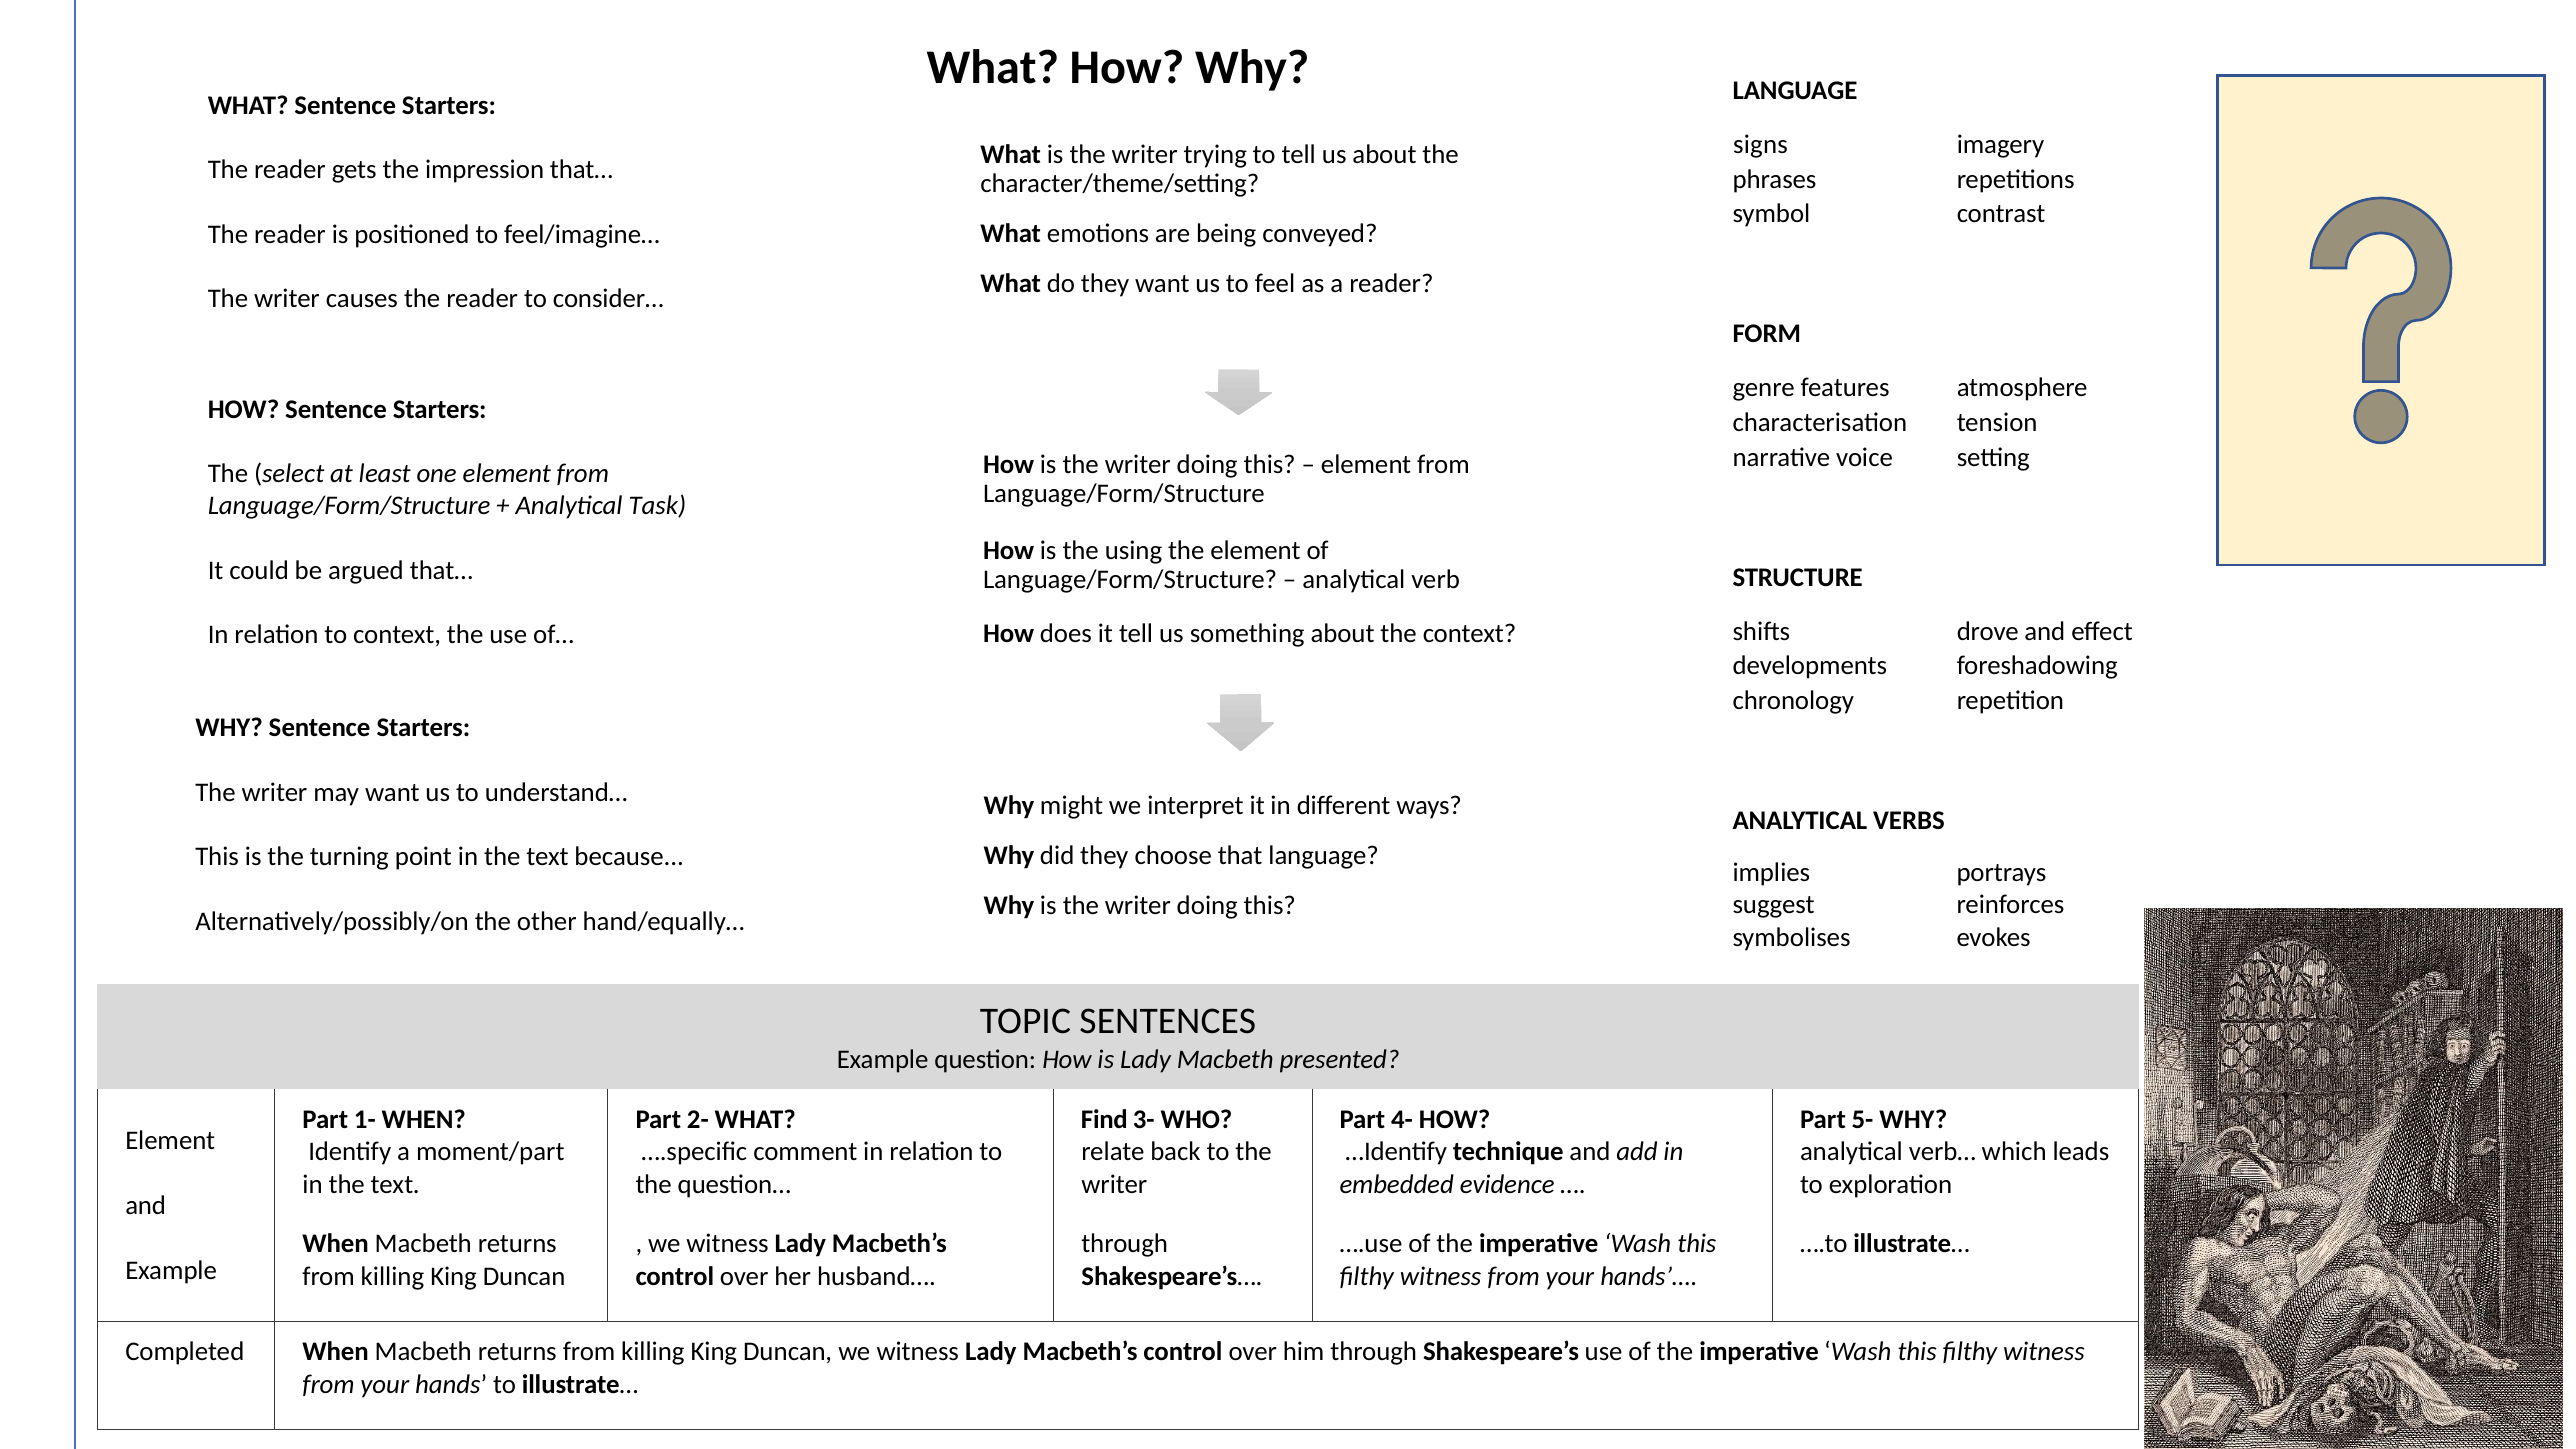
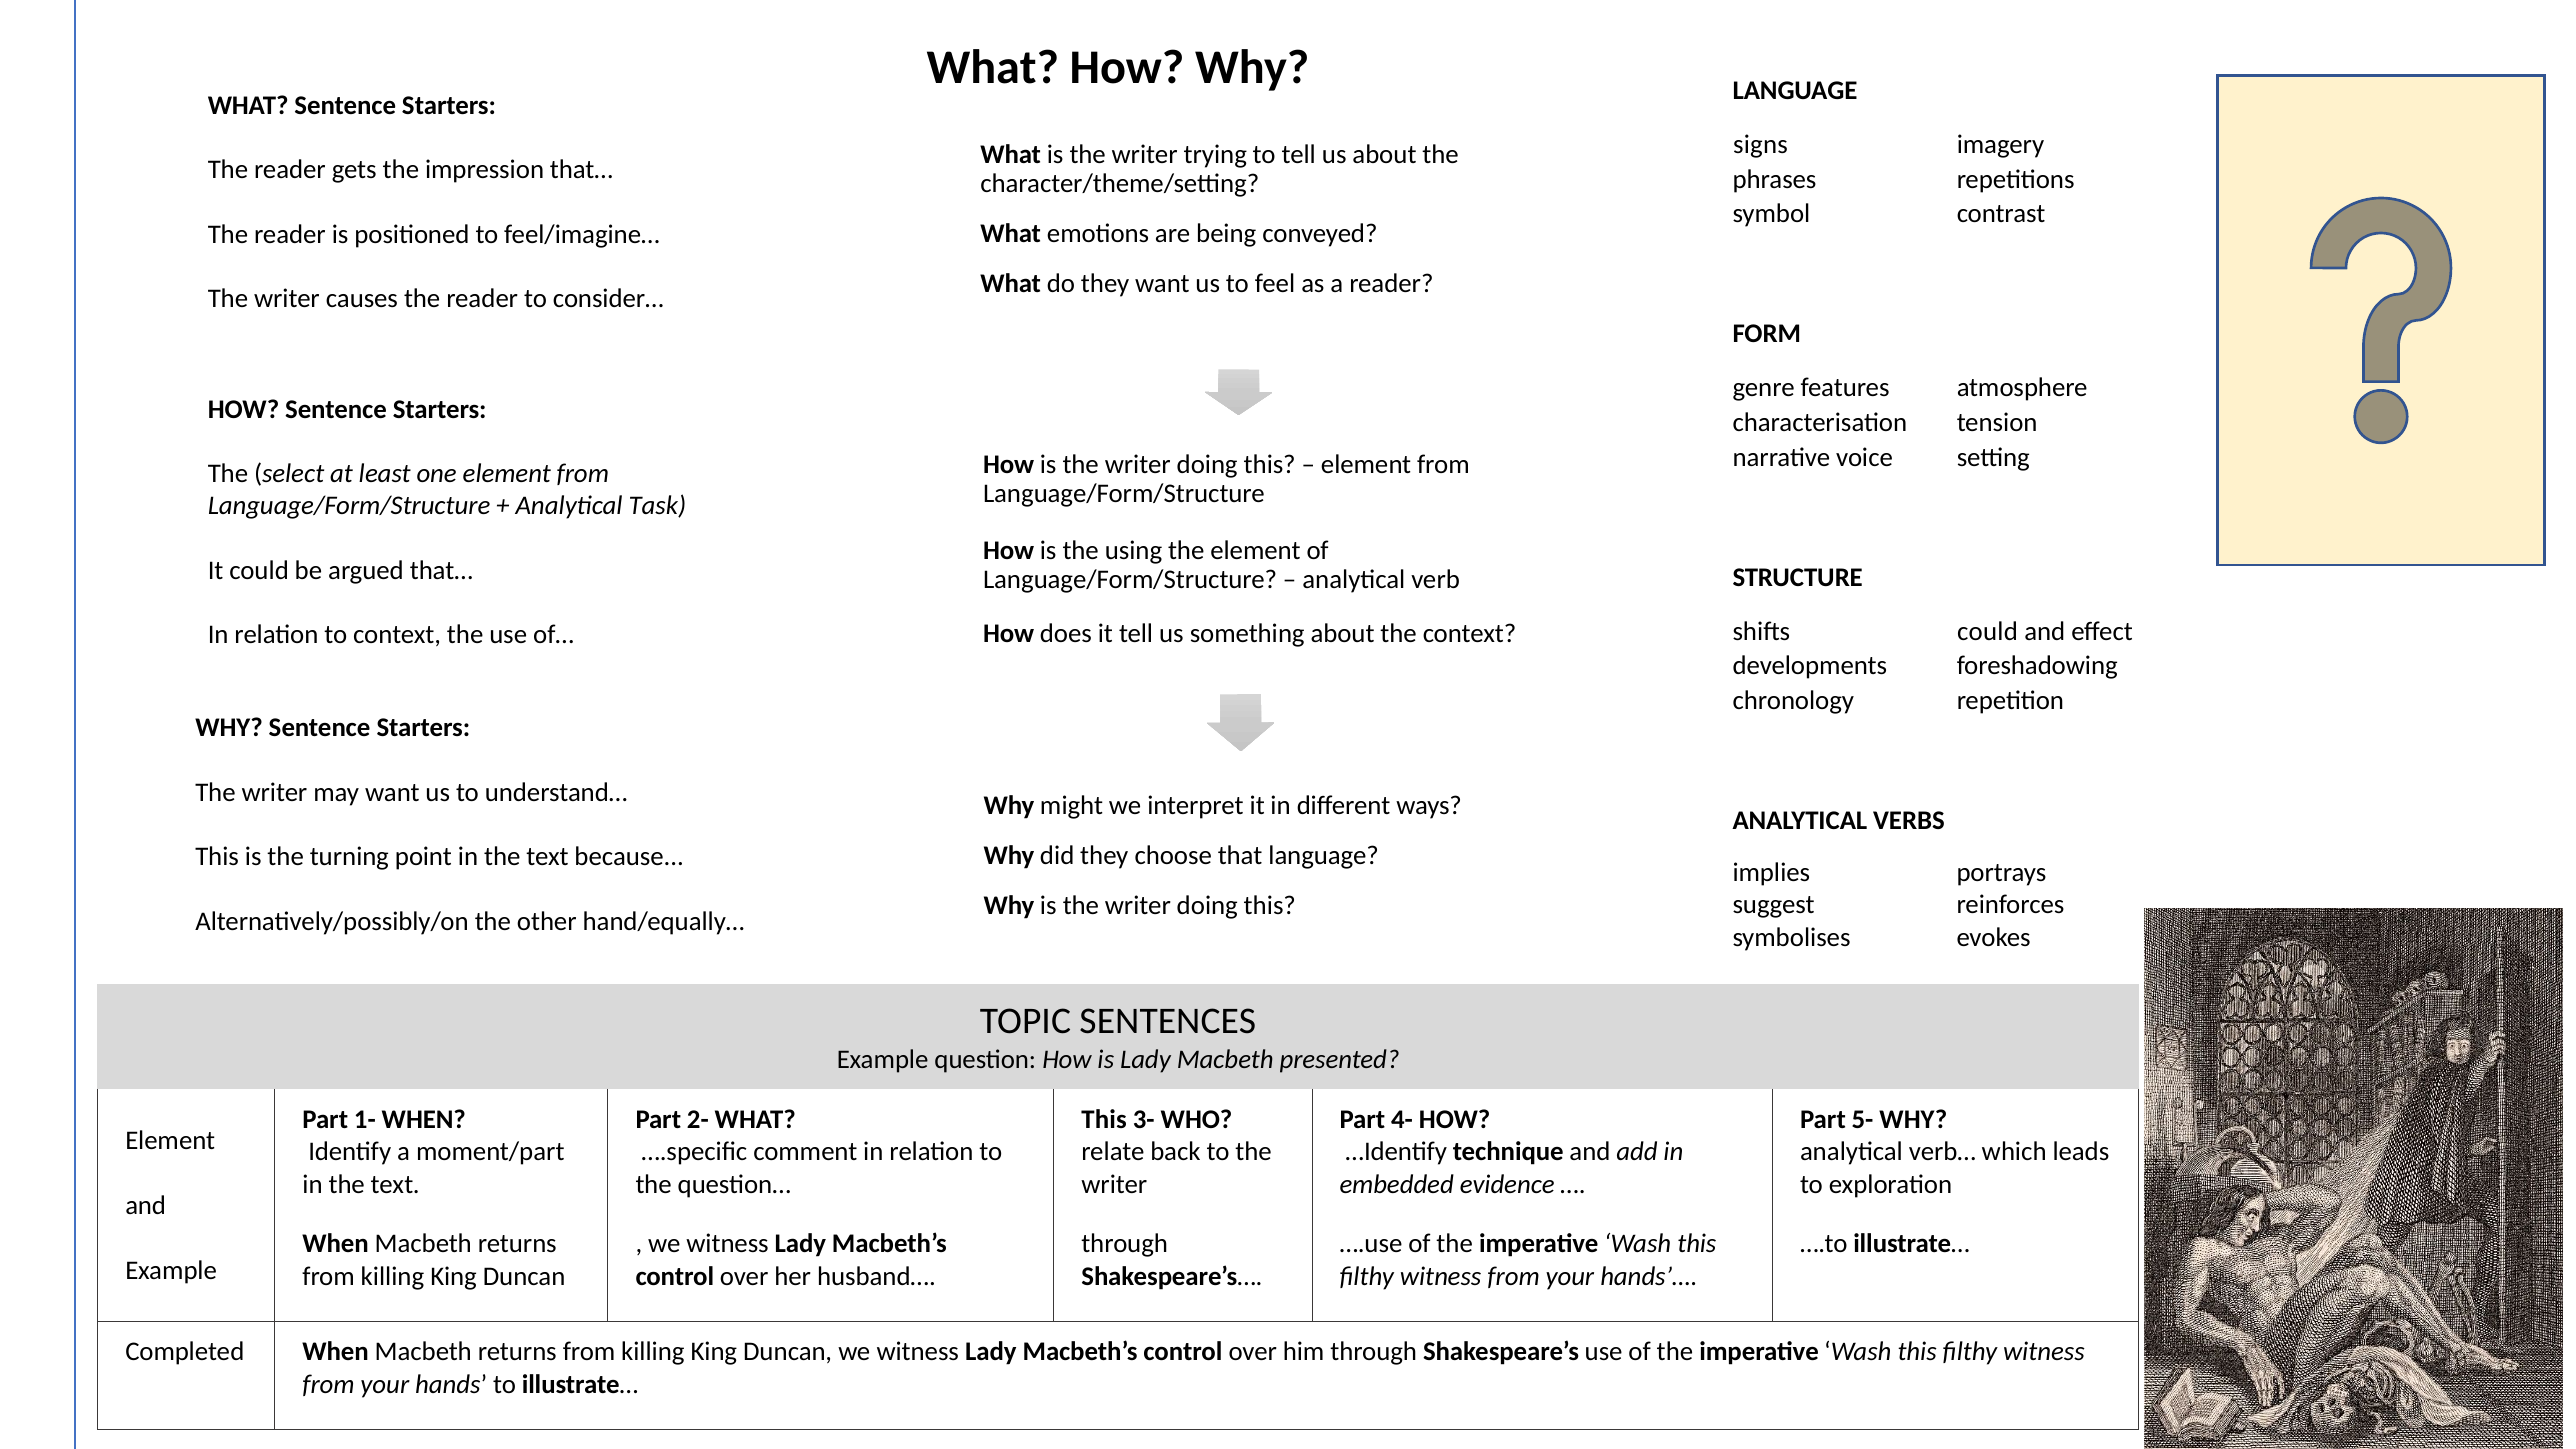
drove at (1988, 631): drove -> could
Find at (1104, 1119): Find -> This
